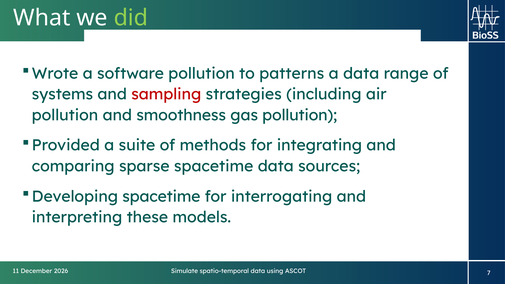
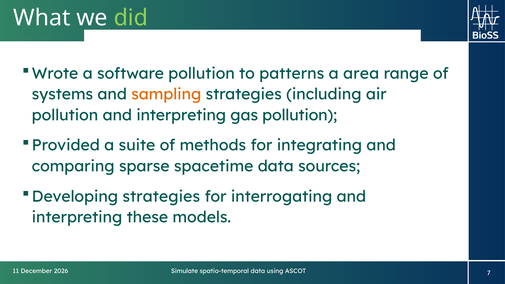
a data: data -> area
sampling colour: red -> orange
pollution and smoothness: smoothness -> interpreting
Developing spacetime: spacetime -> strategies
